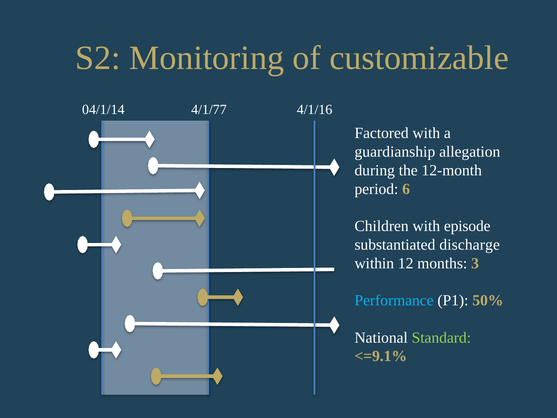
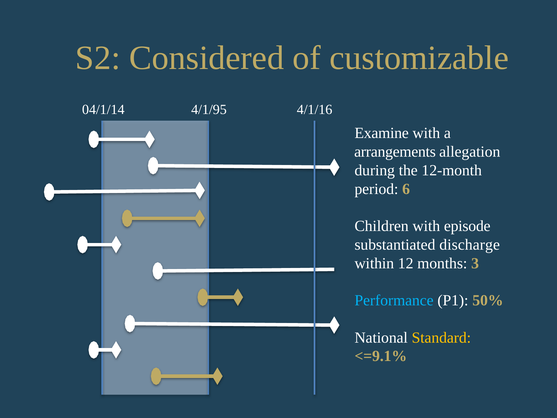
Monitoring: Monitoring -> Considered
4/1/77: 4/1/77 -> 4/1/95
Factored: Factored -> Examine
guardianship: guardianship -> arrangements
Standard colour: light green -> yellow
